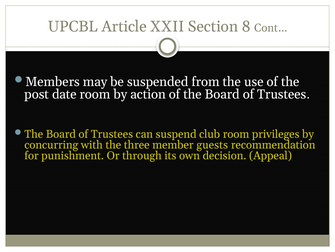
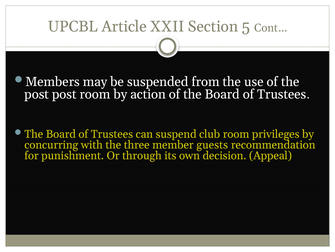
8: 8 -> 5
post date: date -> post
